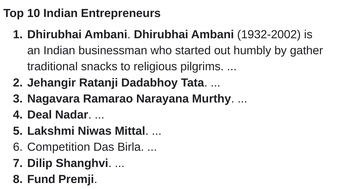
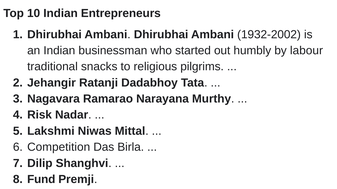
gather: gather -> labour
Deal: Deal -> Risk
